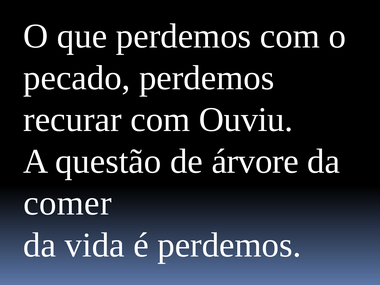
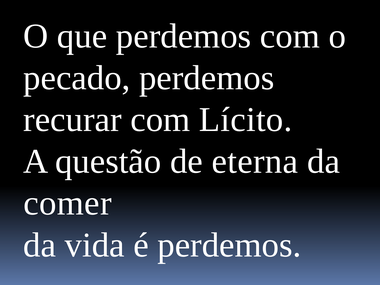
Ouviu: Ouviu -> Lícito
árvore: árvore -> eterna
